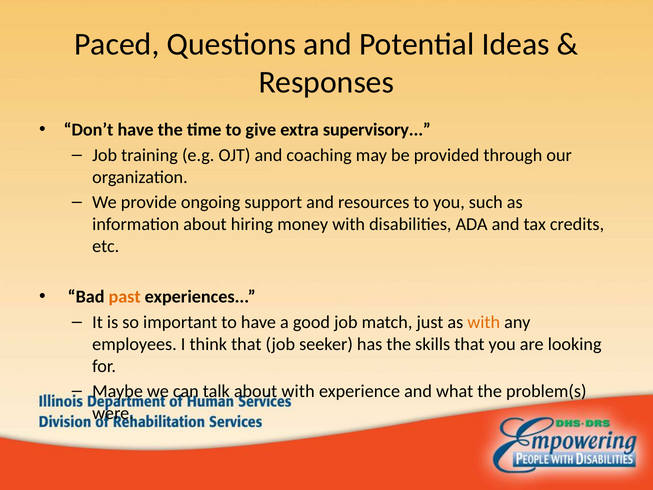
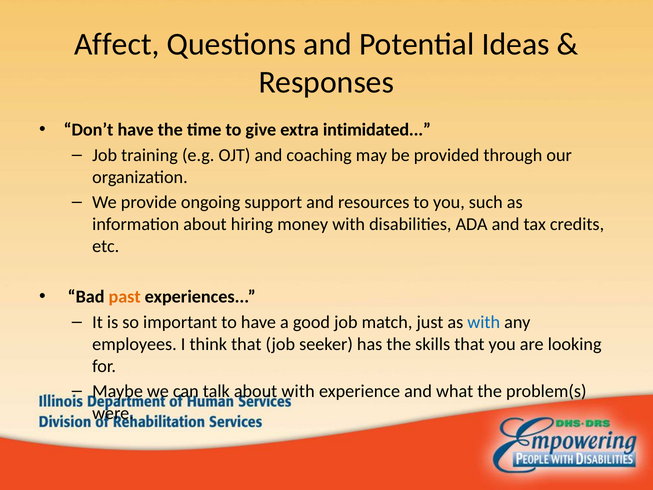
Paced: Paced -> Affect
supervisory: supervisory -> intimidated
with at (484, 322) colour: orange -> blue
